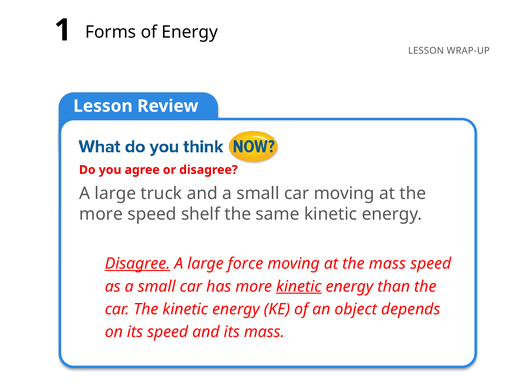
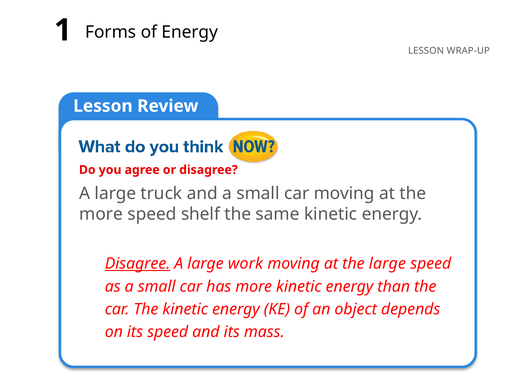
force: force -> work
the mass: mass -> large
kinetic at (299, 287) underline: present -> none
